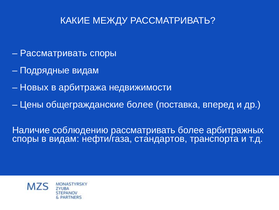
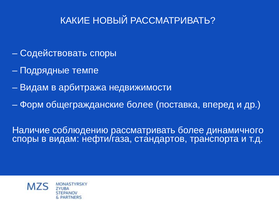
МЕЖДУ: МЕЖДУ -> НОВЫЙ
Рассматривать at (54, 53): Рассматривать -> Содействовать
Подрядные видам: видам -> темпе
Новых at (34, 87): Новых -> Видам
Цены: Цены -> Форм
арбитражных: арбитражных -> динамичного
